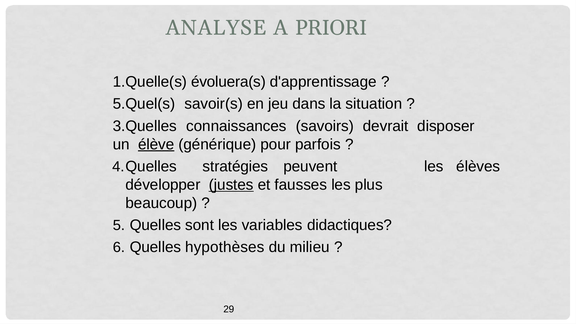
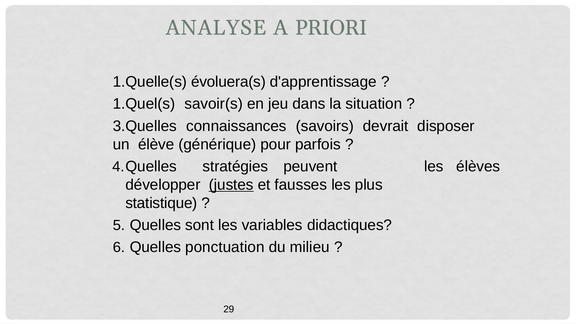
5.Quel(s: 5.Quel(s -> 1.Quel(s
élève underline: present -> none
beaucoup: beaucoup -> statistique
hypothèses: hypothèses -> ponctuation
